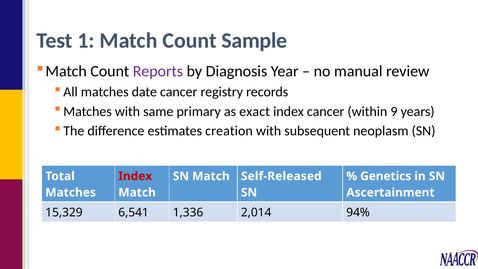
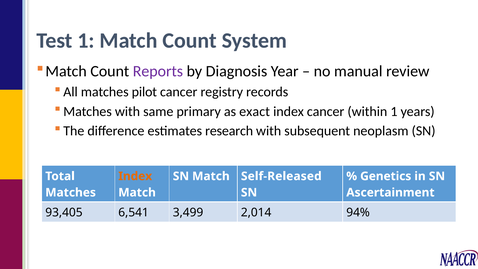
Sample: Sample -> System
date: date -> pilot
within 9: 9 -> 1
creation: creation -> research
Index at (135, 176) colour: red -> orange
15,329: 15,329 -> 93,405
1,336: 1,336 -> 3,499
